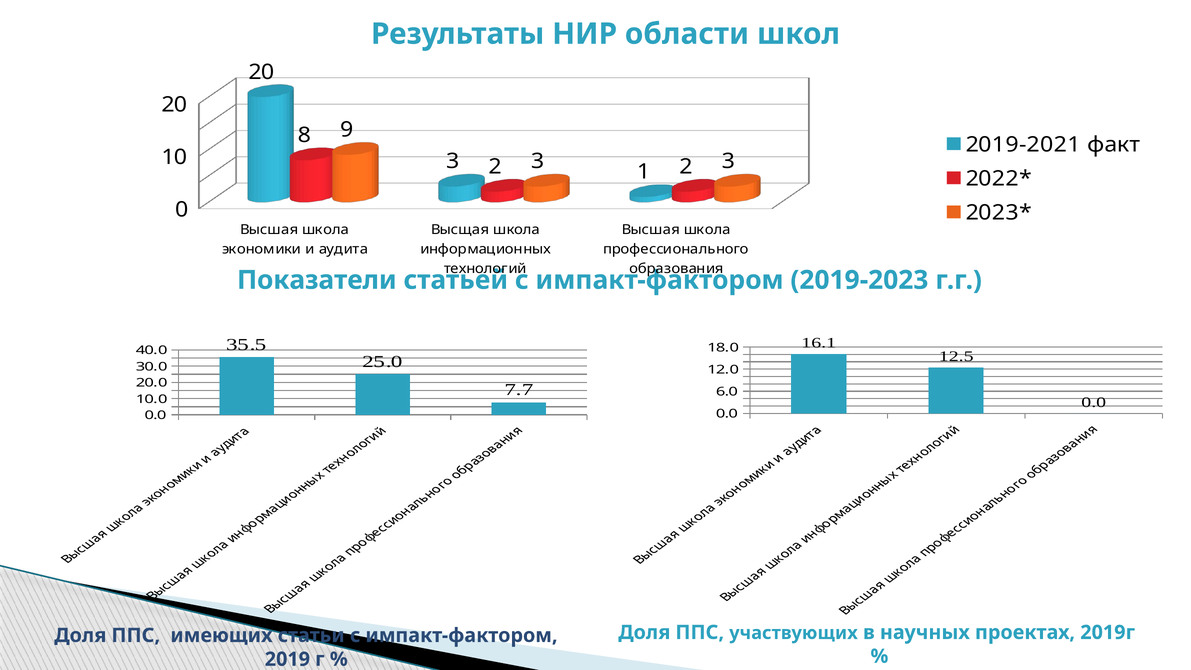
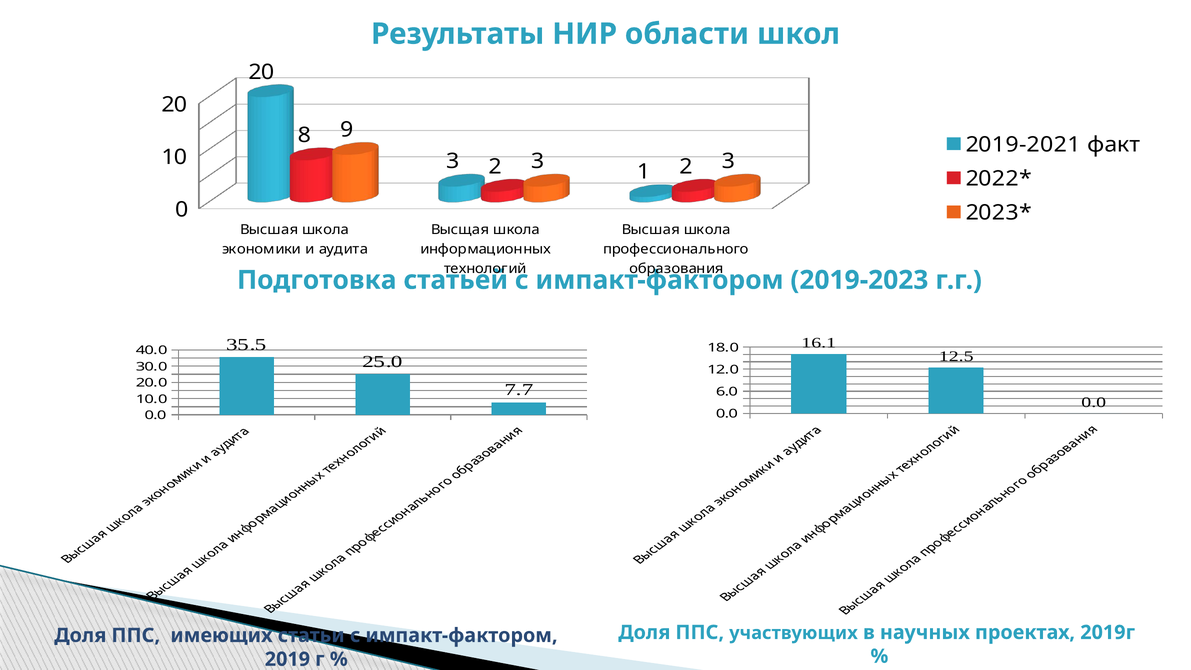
Показатели: Показатели -> Подготовка
